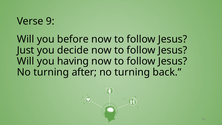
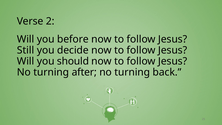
9: 9 -> 2
Just: Just -> Still
having: having -> should
